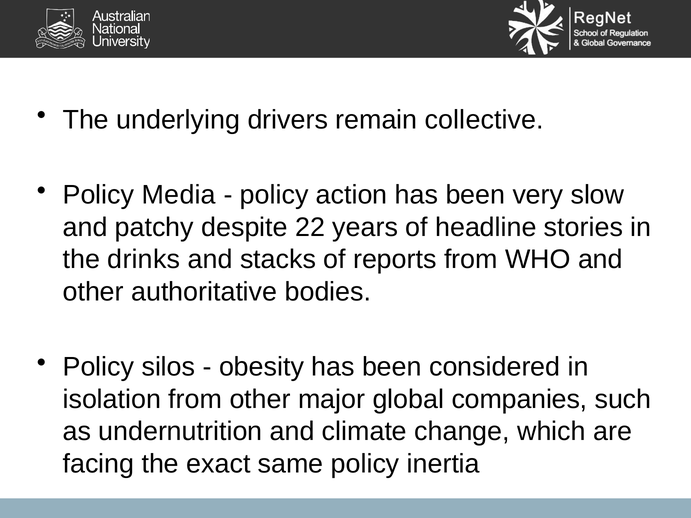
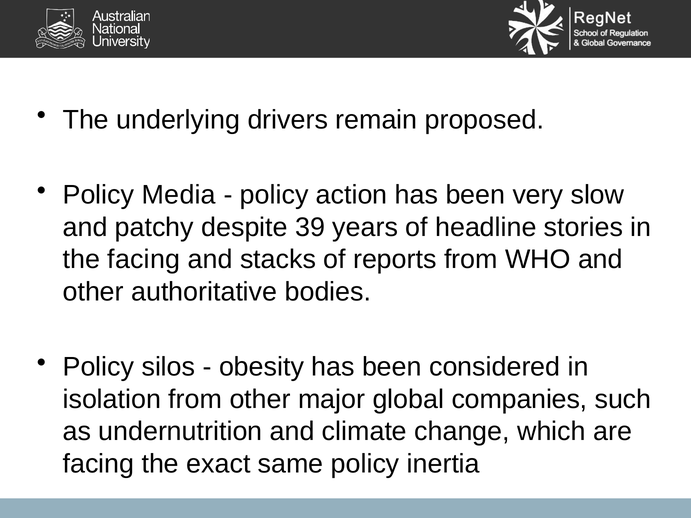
collective: collective -> proposed
22: 22 -> 39
the drinks: drinks -> facing
